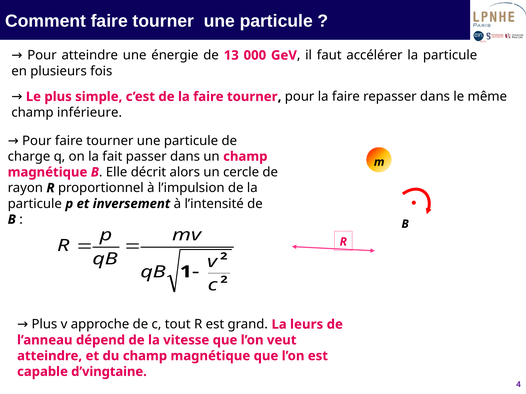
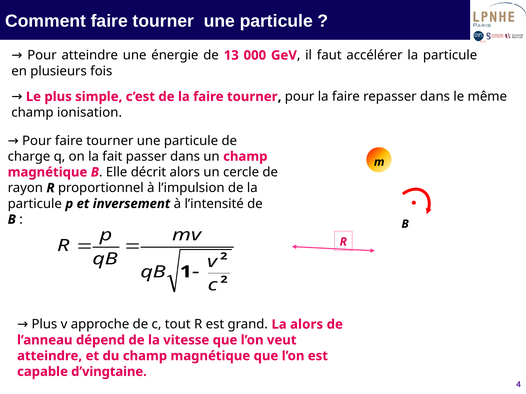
inférieure: inférieure -> ionisation
La leurs: leurs -> alors
